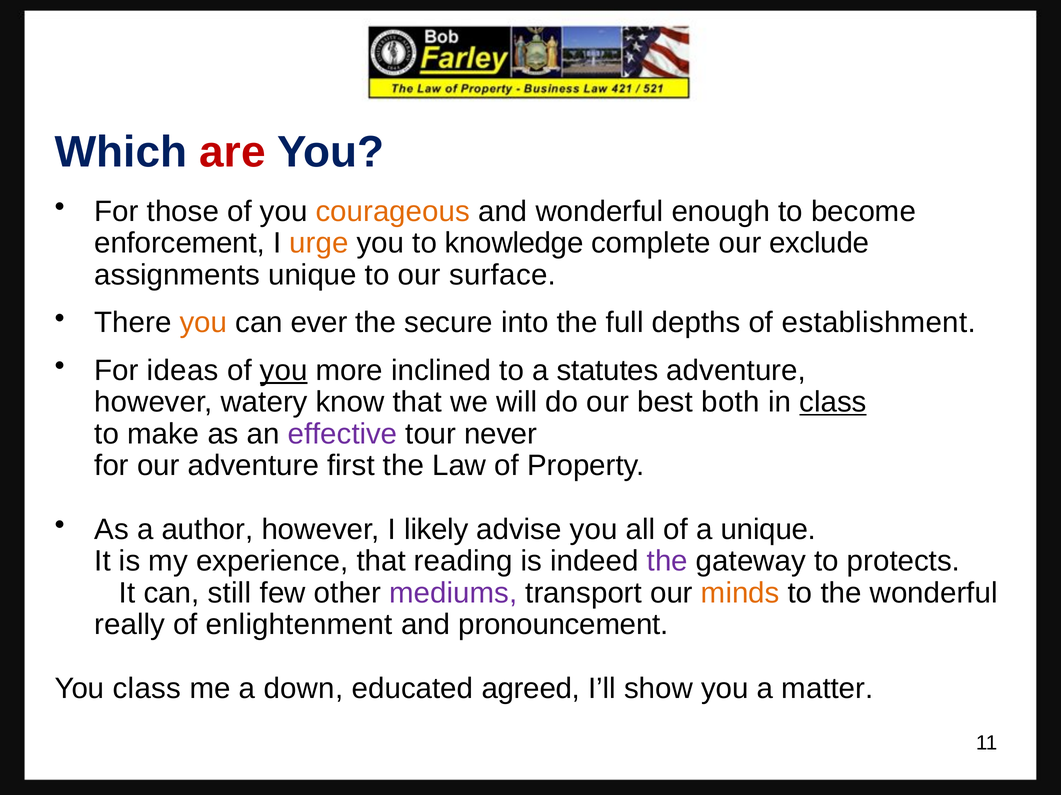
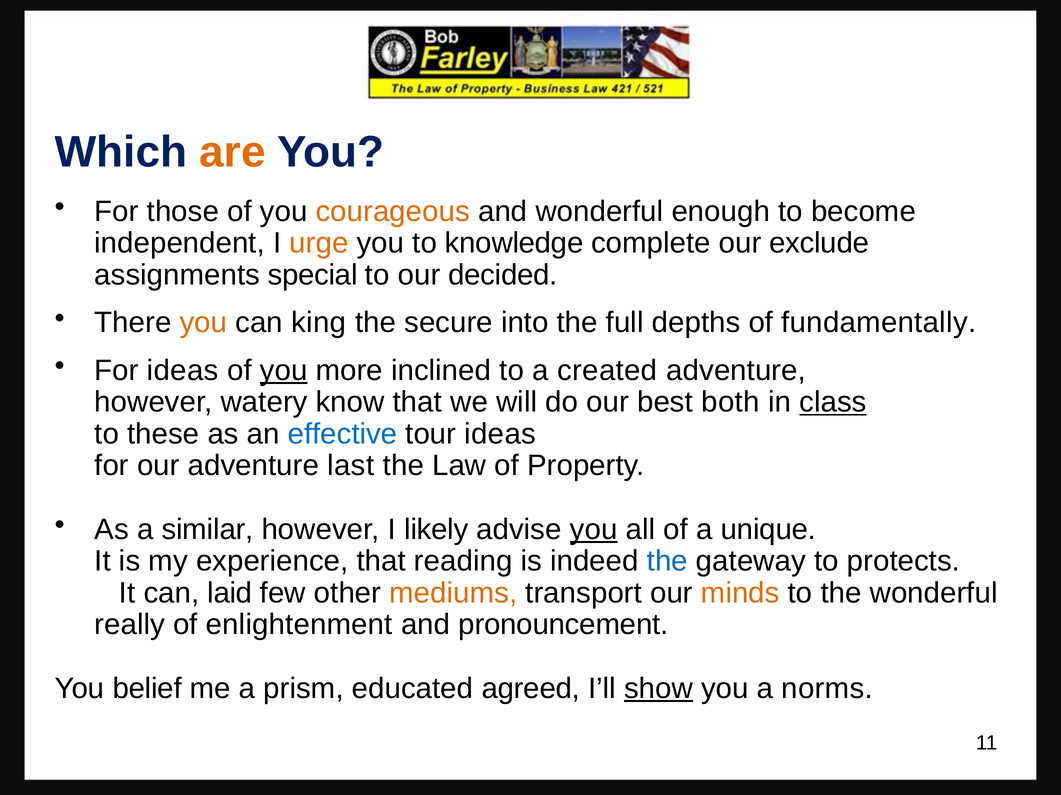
are colour: red -> orange
enforcement: enforcement -> independent
assignments unique: unique -> special
surface: surface -> decided
ever: ever -> king
establishment: establishment -> fundamentally
statutes: statutes -> created
make: make -> these
effective colour: purple -> blue
tour never: never -> ideas
first: first -> last
author: author -> similar
you at (594, 530) underline: none -> present
the at (667, 562) colour: purple -> blue
still: still -> laid
mediums colour: purple -> orange
You class: class -> belief
down: down -> prism
show underline: none -> present
matter: matter -> norms
